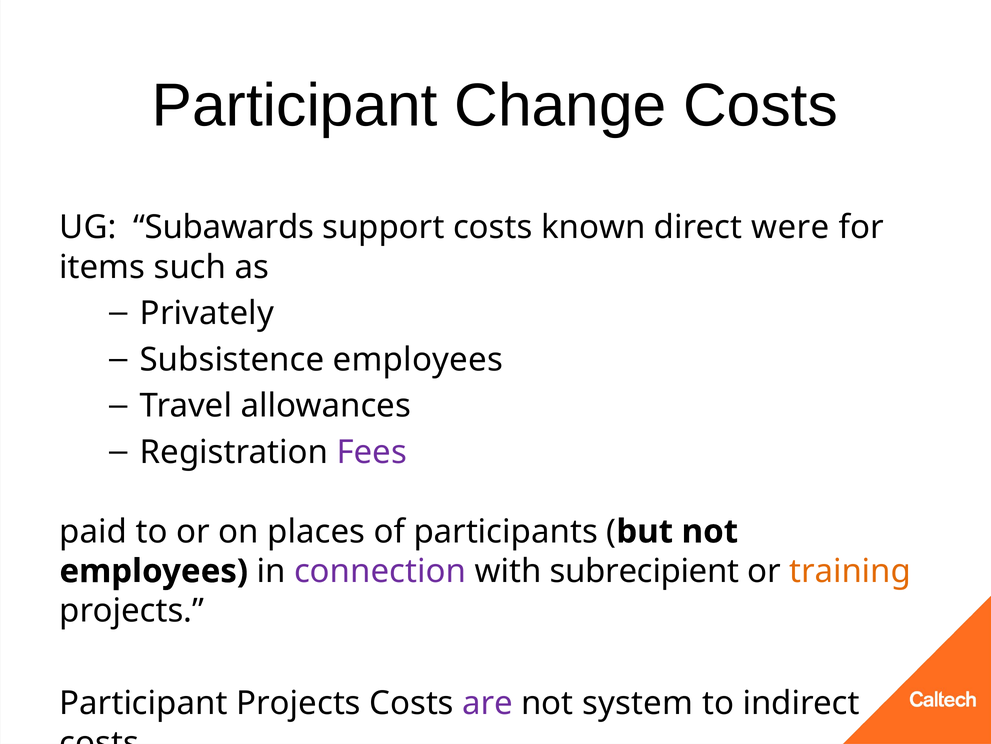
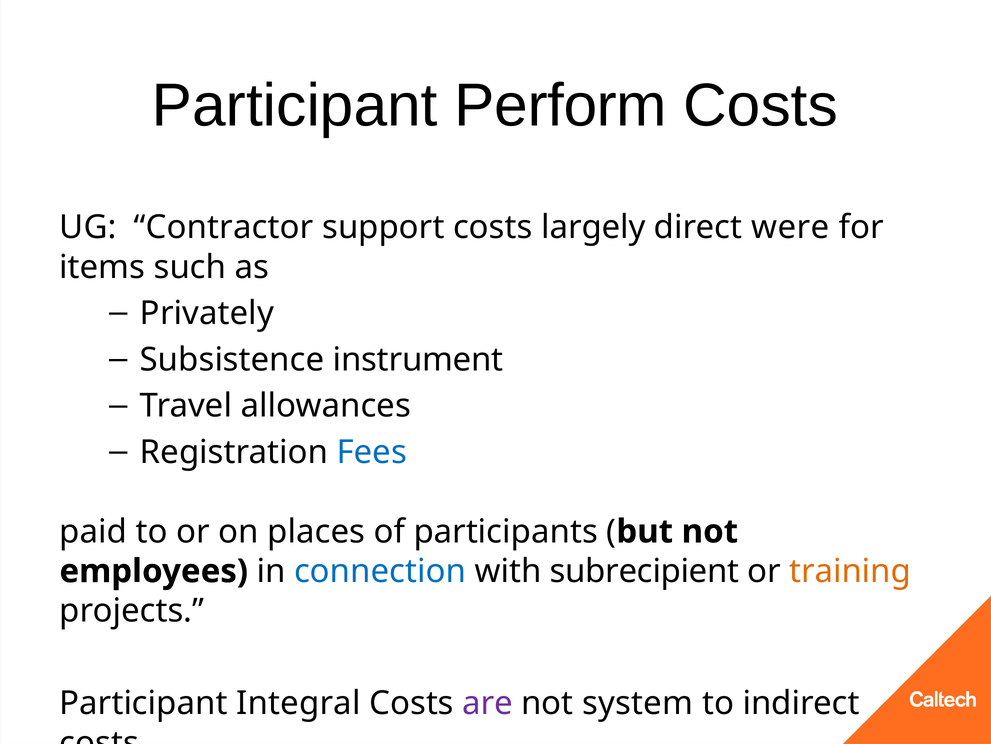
Change: Change -> Perform
Subawards: Subawards -> Contractor
known: known -> largely
Subsistence employees: employees -> instrument
Fees colour: purple -> blue
connection colour: purple -> blue
Participant Projects: Projects -> Integral
